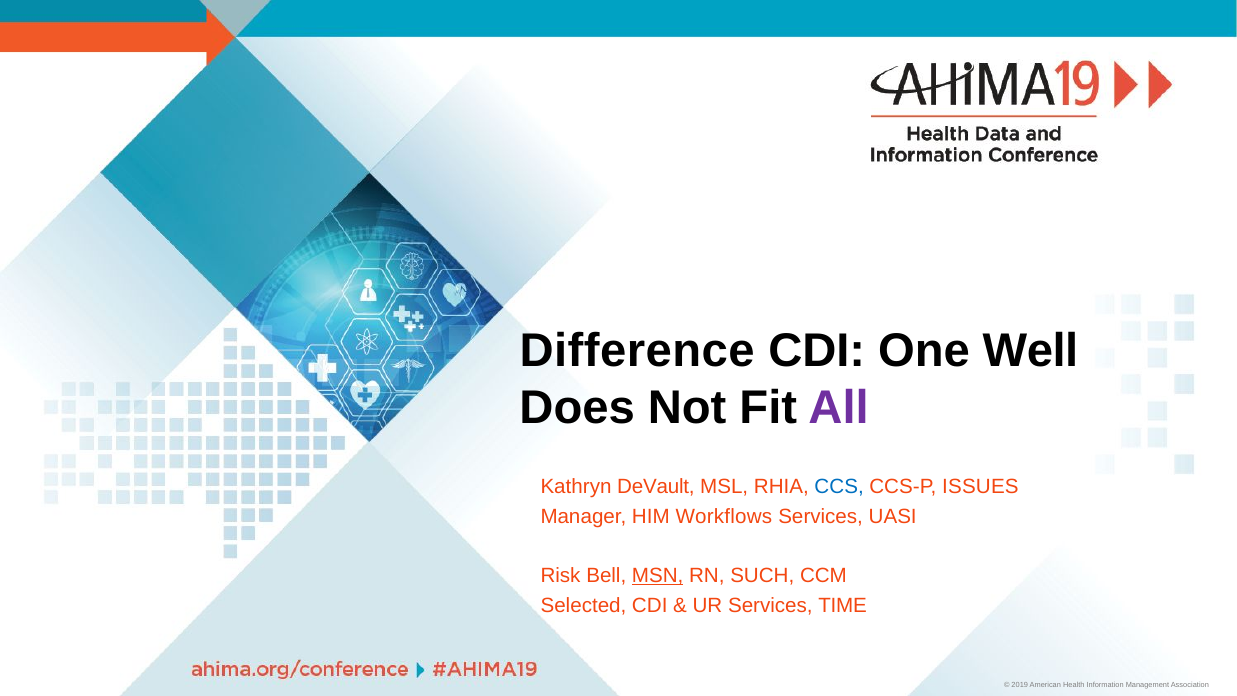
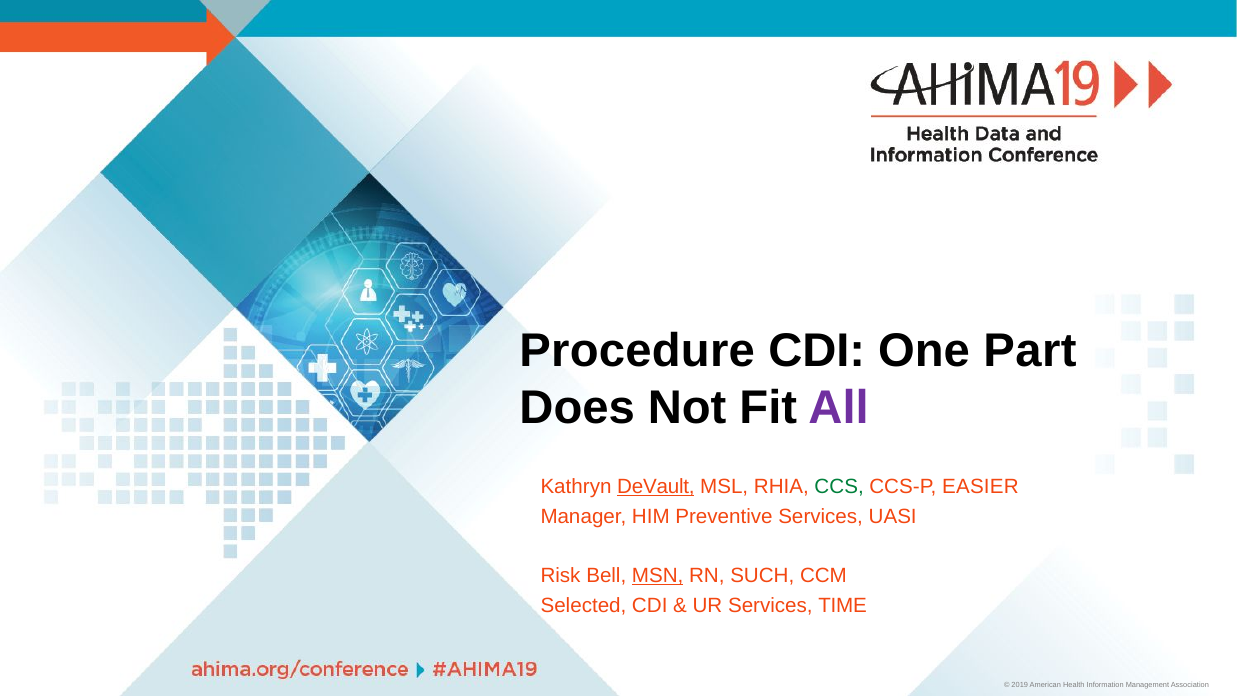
Difference: Difference -> Procedure
Well: Well -> Part
DeVault underline: none -> present
CCS colour: blue -> green
ISSUES: ISSUES -> EASIER
Workflows: Workflows -> Preventive
